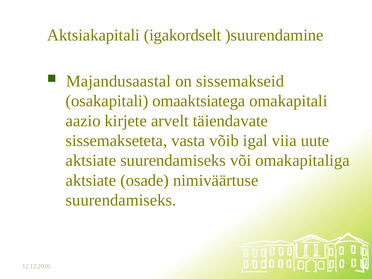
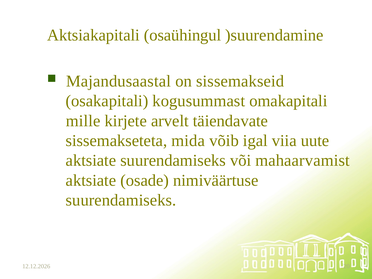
igakordselt: igakordselt -> osaühingul
omaaktsiatega: omaaktsiatega -> kogusummast
aazio: aazio -> mille
vasta: vasta -> mida
omakapitaliga: omakapitaliga -> mahaarvamist
